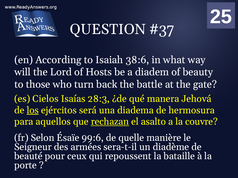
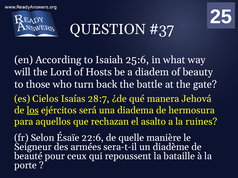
38:6: 38:6 -> 25:6
28:3: 28:3 -> 28:7
rechazan underline: present -> none
couvre: couvre -> ruines
99:6: 99:6 -> 22:6
